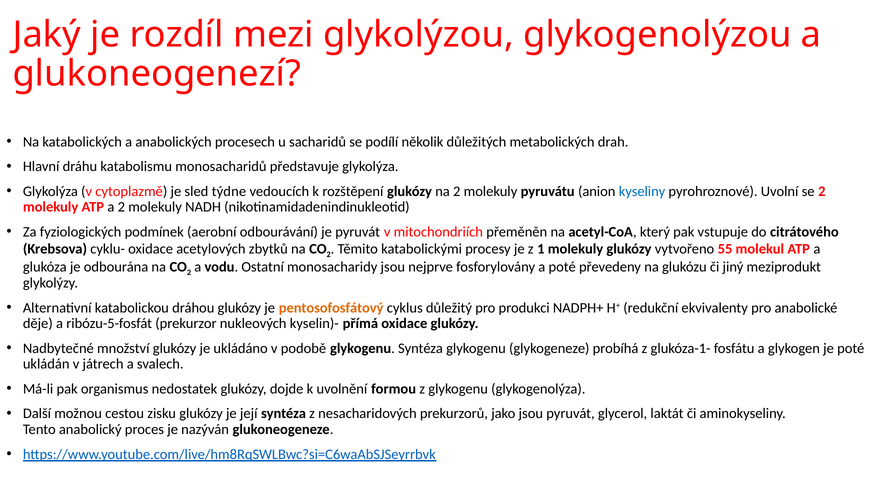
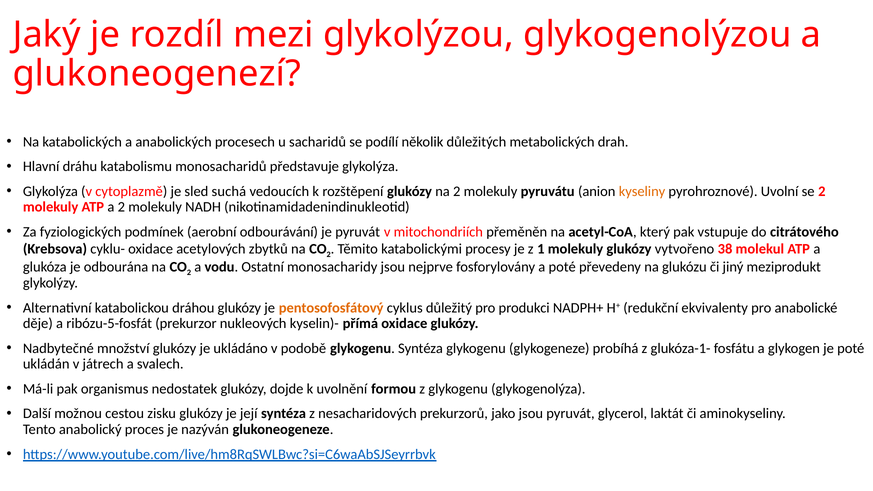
týdne: týdne -> suchá
kyseliny colour: blue -> orange
55: 55 -> 38
